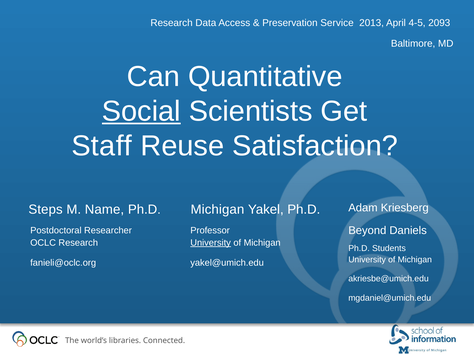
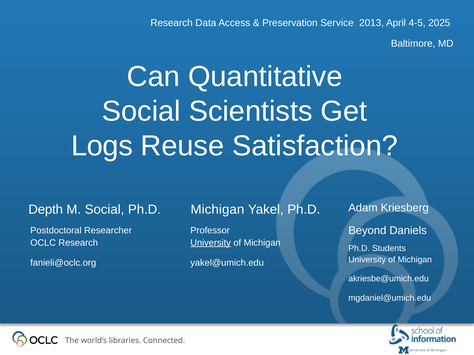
2093: 2093 -> 2025
Social at (141, 111) underline: present -> none
Staff: Staff -> Logs
Steps: Steps -> Depth
M Name: Name -> Social
